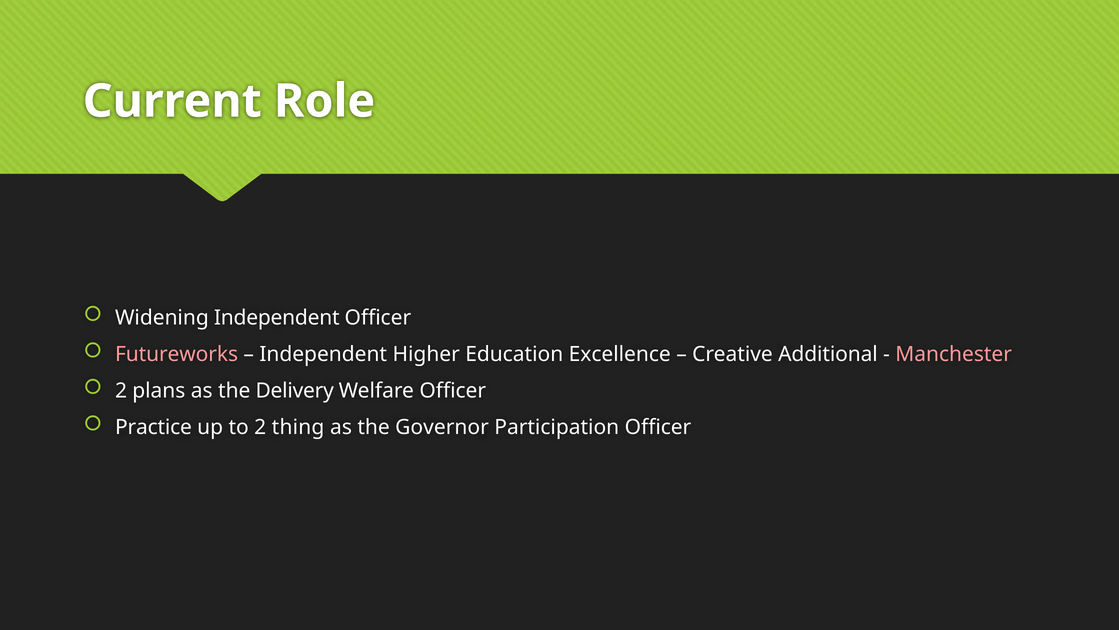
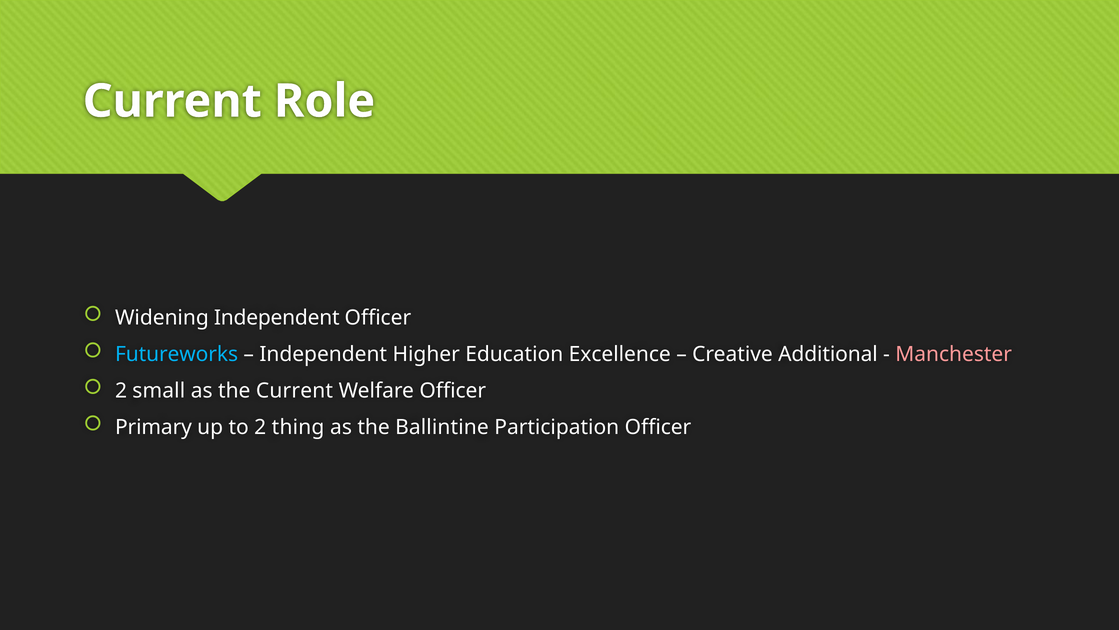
Futureworks colour: pink -> light blue
plans: plans -> small
the Delivery: Delivery -> Current
Practice: Practice -> Primary
Governor: Governor -> Ballintine
